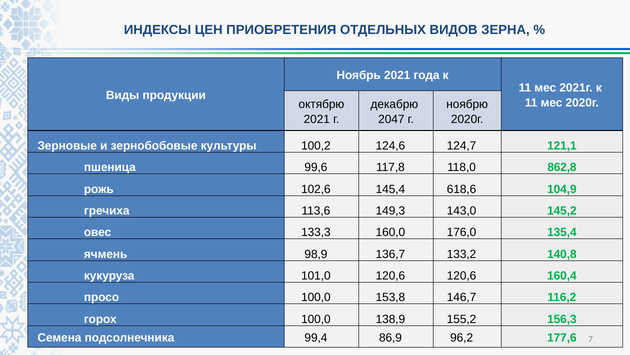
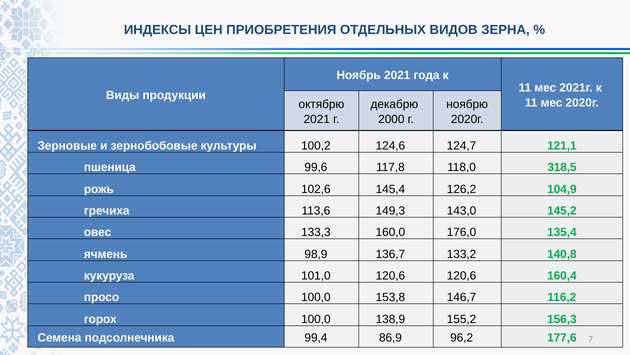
2047: 2047 -> 2000
862,8: 862,8 -> 318,5
618,6: 618,6 -> 126,2
